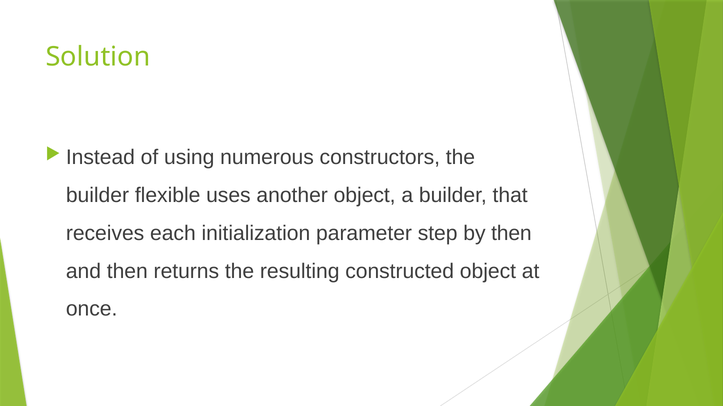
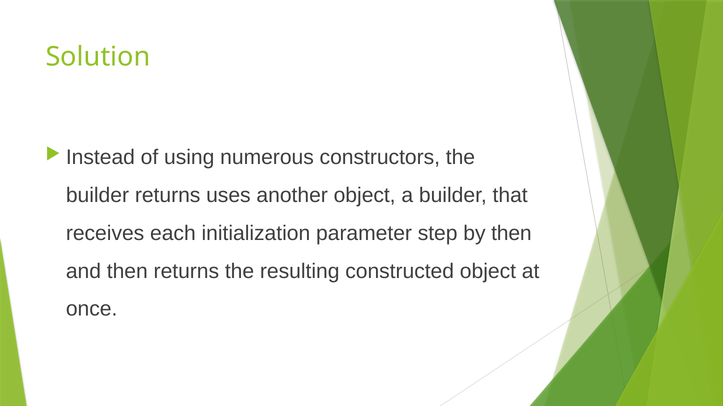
builder flexible: flexible -> returns
